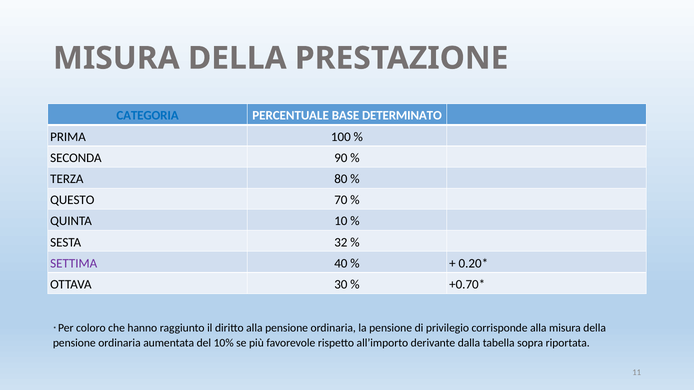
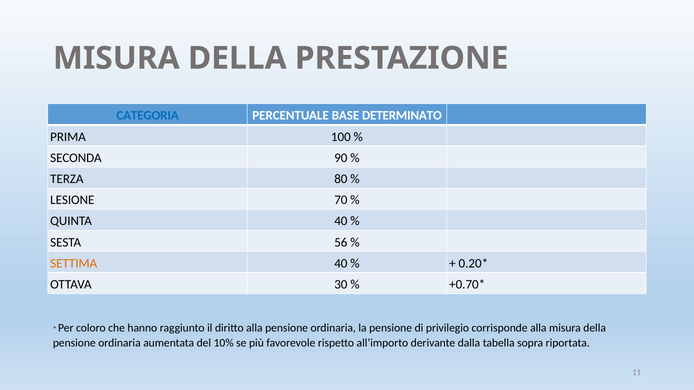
QUESTO: QUESTO -> LESIONE
QUINTA 10: 10 -> 40
32: 32 -> 56
SETTIMA colour: purple -> orange
